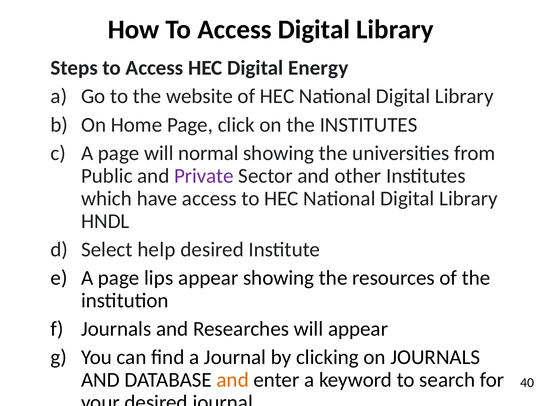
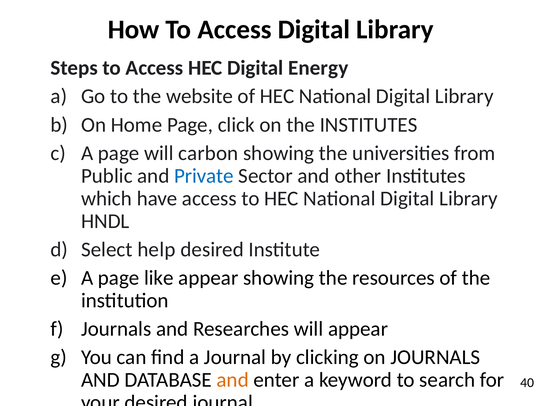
normal: normal -> carbon
Private colour: purple -> blue
lips: lips -> like
